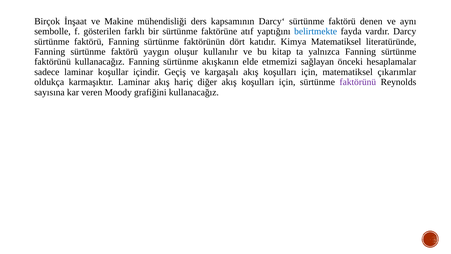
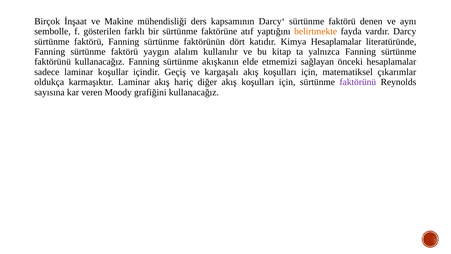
belirtmekte colour: blue -> orange
Kimya Matematiksel: Matematiksel -> Hesaplamalar
oluşur: oluşur -> alalım
